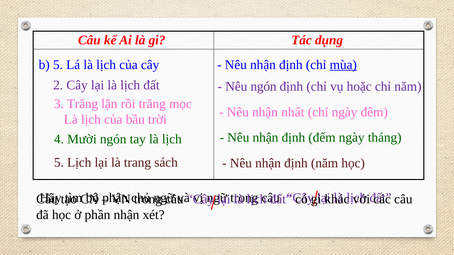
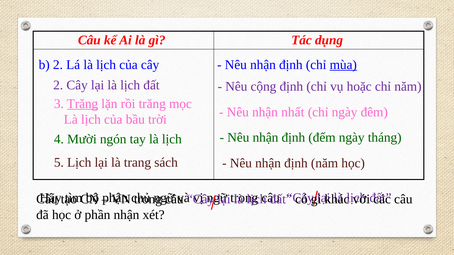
b 5: 5 -> 2
Nêu ngón: ngón -> cộng
Trăng at (82, 104) underline: none -> present
